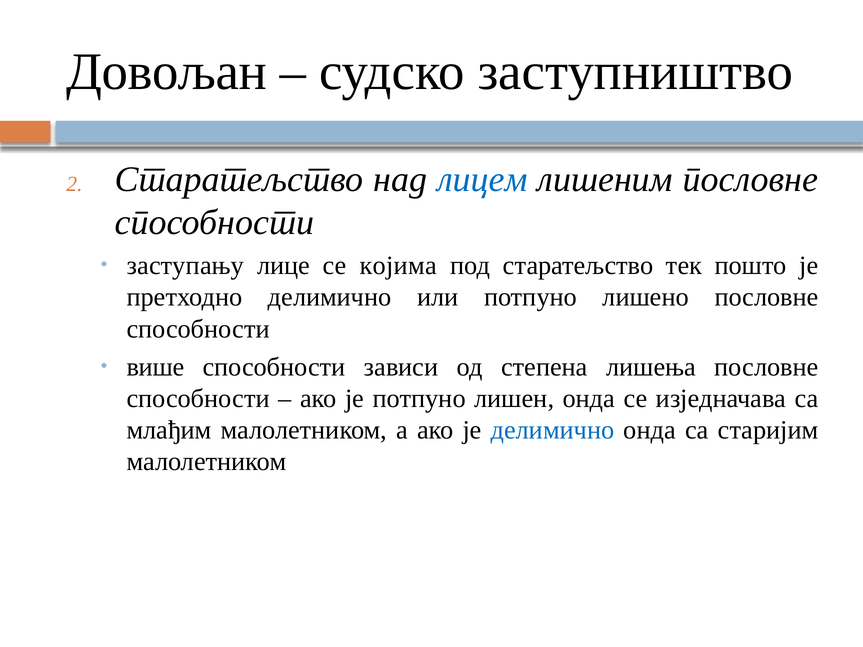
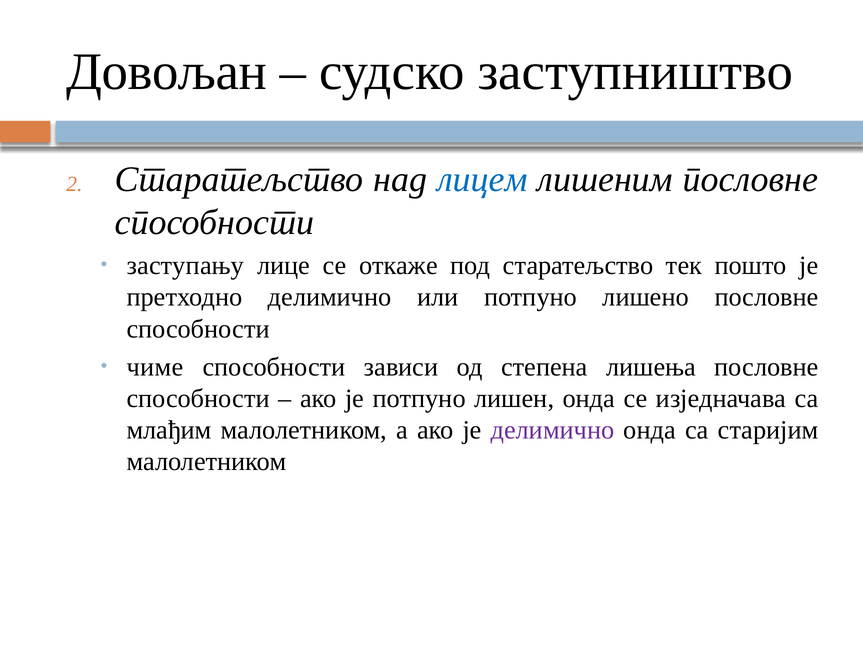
којима: којима -> откаже
више: више -> чиме
делимично at (553, 430) colour: blue -> purple
